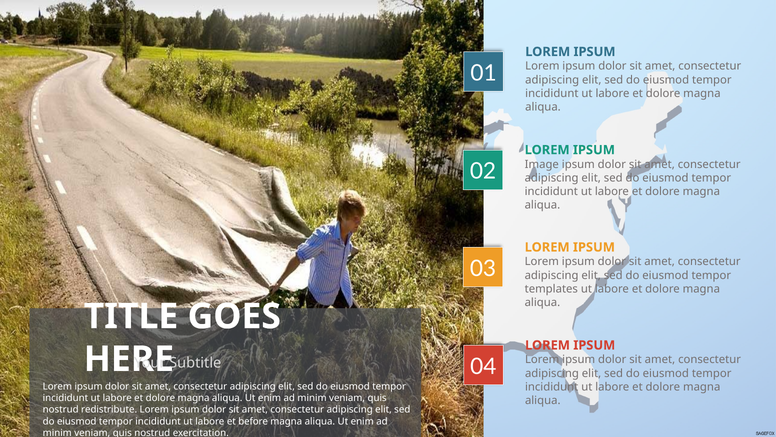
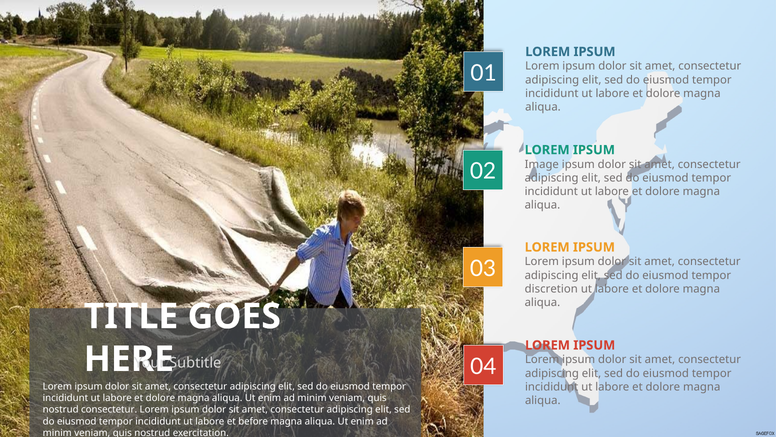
templates: templates -> discretion
nostrud redistribute: redistribute -> consectetur
